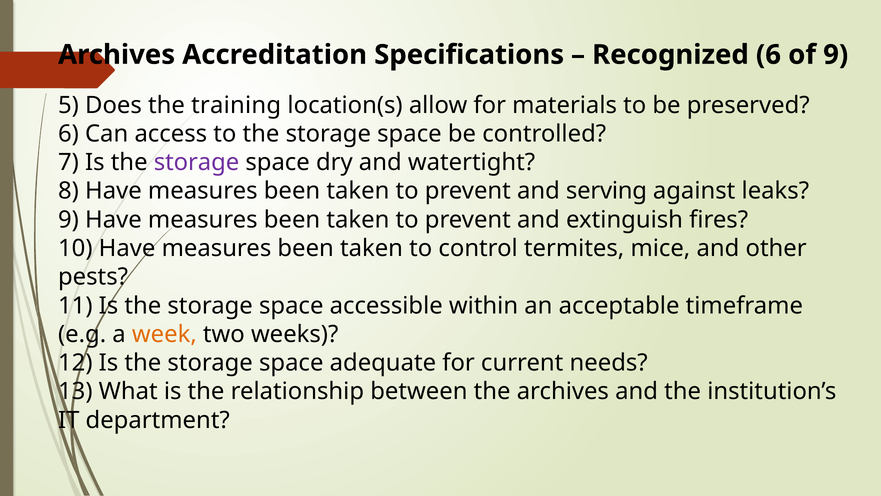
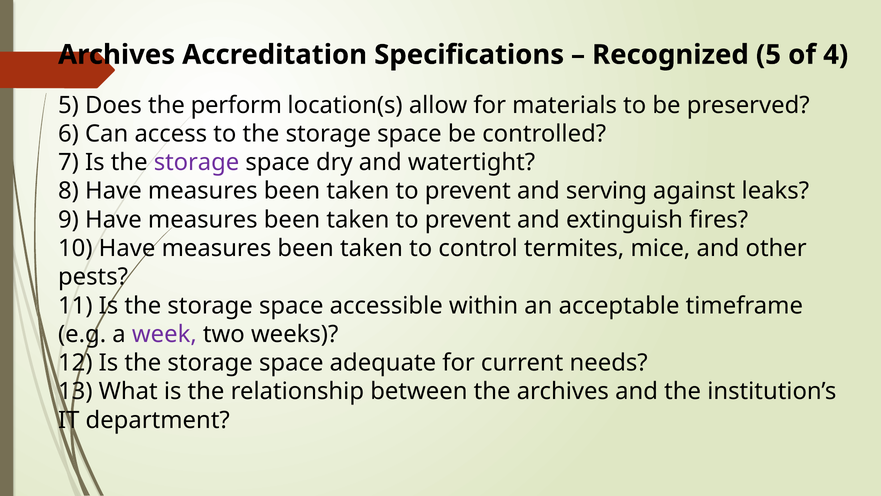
Recognized 6: 6 -> 5
of 9: 9 -> 4
training: training -> perform
week colour: orange -> purple
